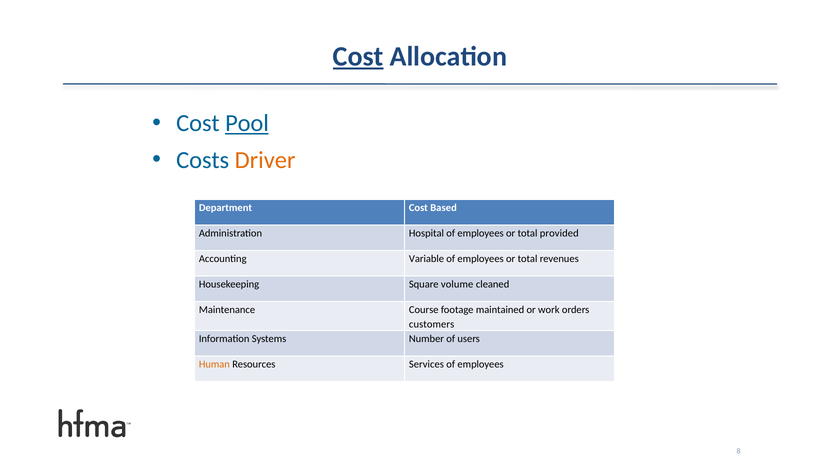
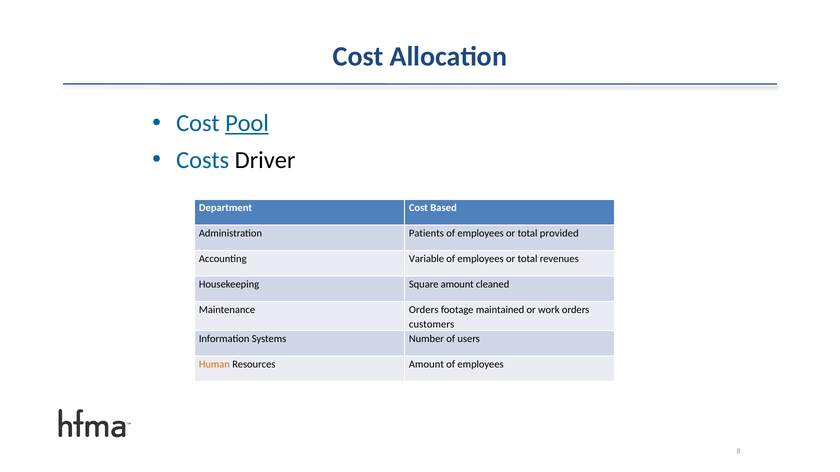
Cost at (358, 57) underline: present -> none
Driver colour: orange -> black
Hospital: Hospital -> Patients
Square volume: volume -> amount
Maintenance Course: Course -> Orders
Resources Services: Services -> Amount
